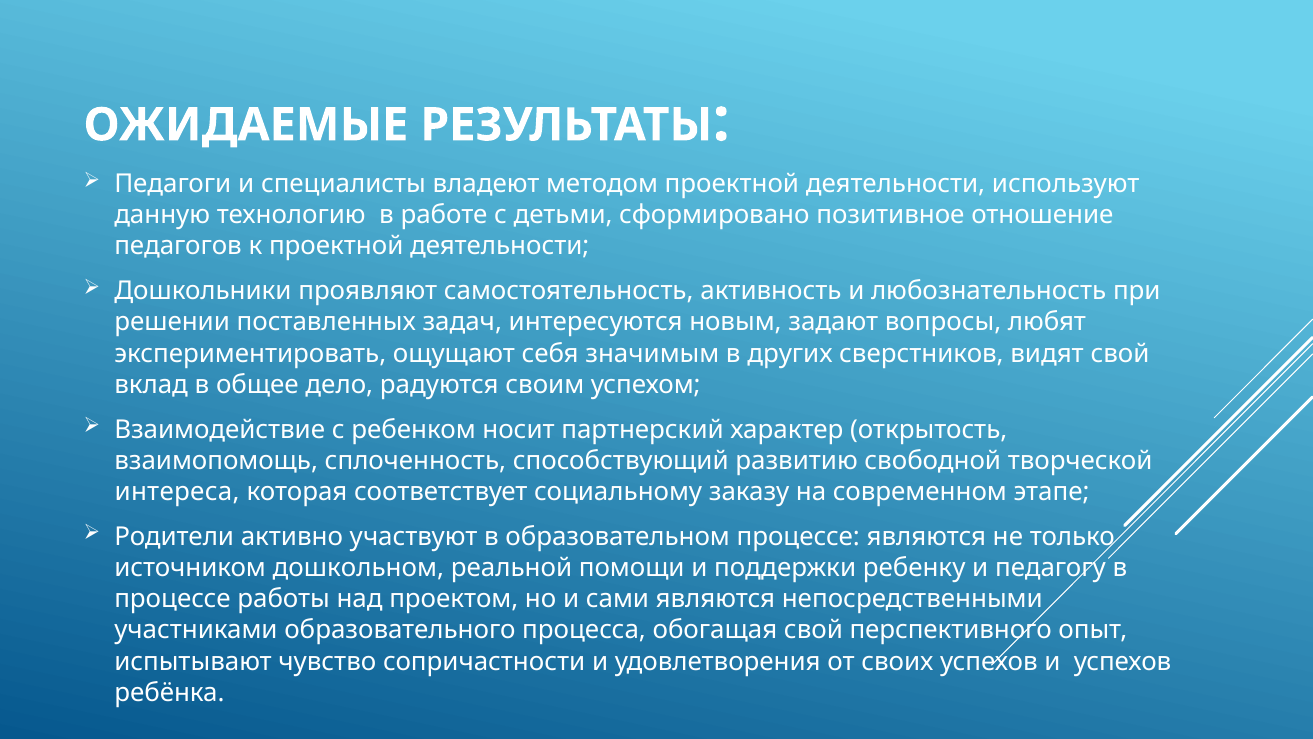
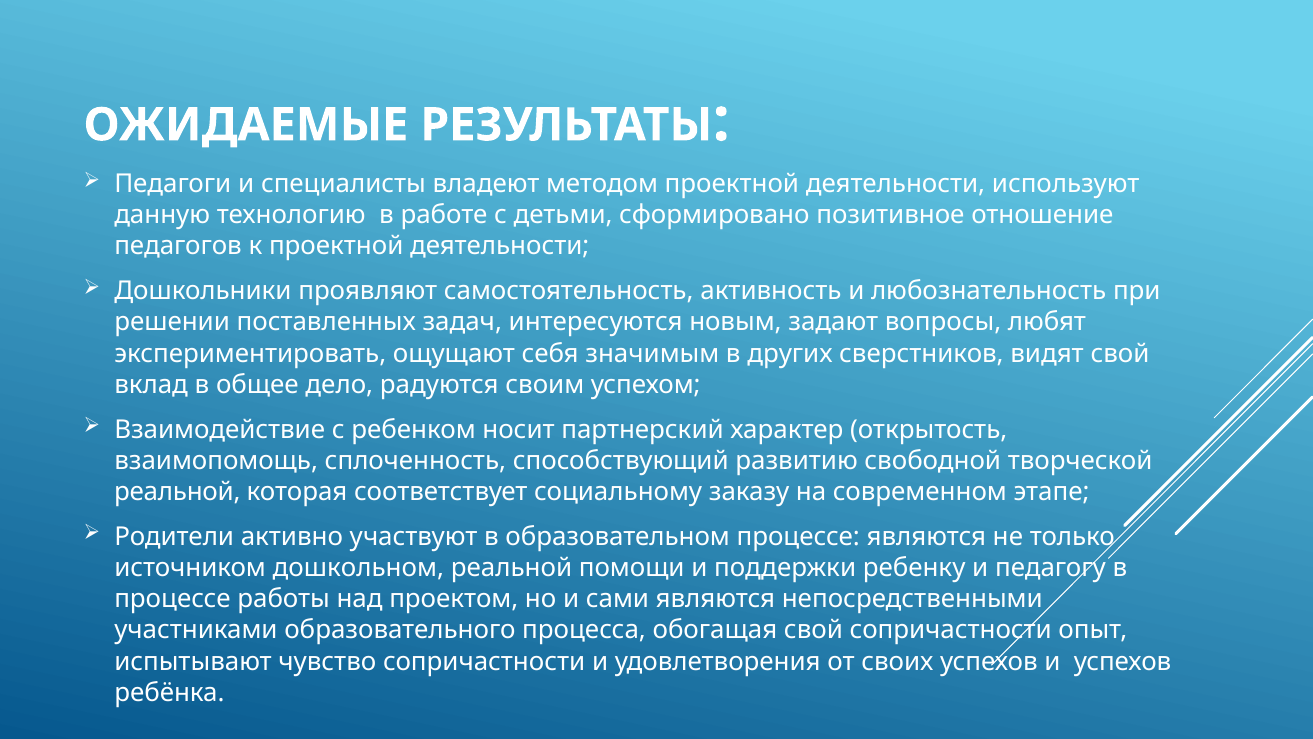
интереса at (177, 492): интереса -> реальной
свой перспективного: перспективного -> сопричастности
